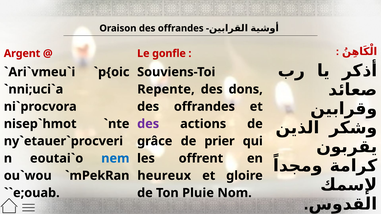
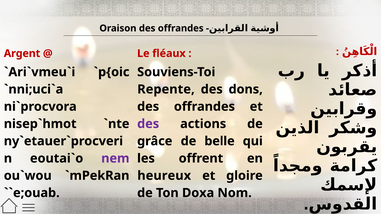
gonfle: gonfle -> fléaux
prier: prier -> belle
nem colour: blue -> purple
Pluie: Pluie -> Doxa
